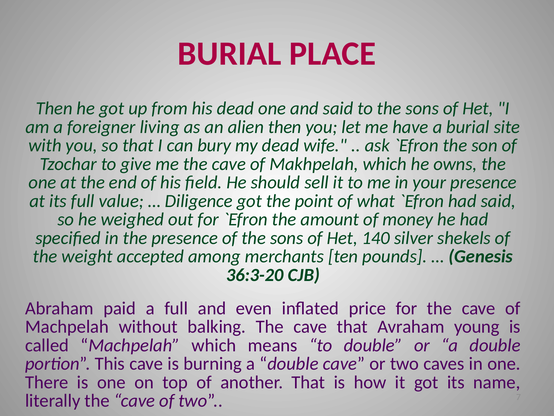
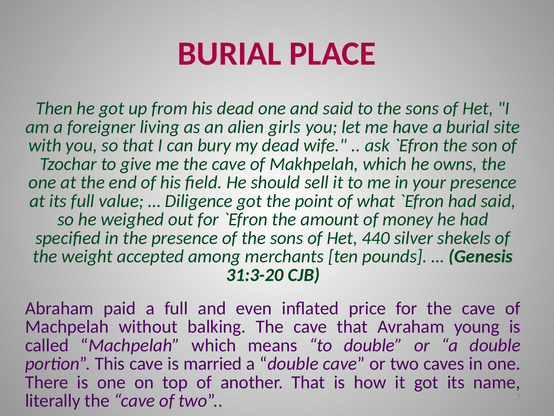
alien then: then -> girls
140: 140 -> 440
36:3-20: 36:3-20 -> 31:3-20
burning: burning -> married
